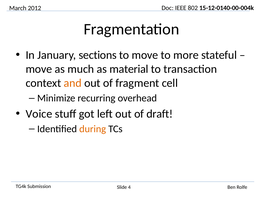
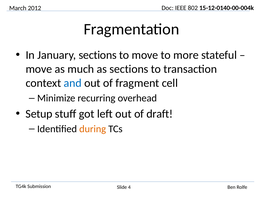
as material: material -> sections
and colour: orange -> blue
Voice: Voice -> Setup
